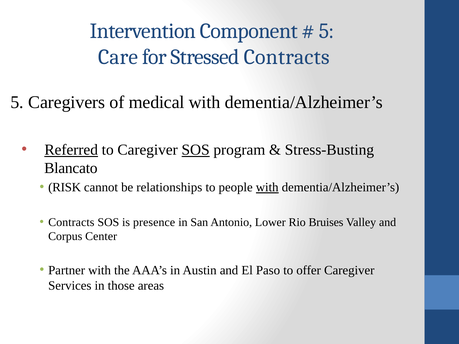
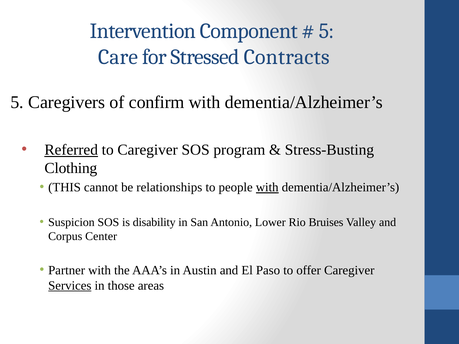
medical: medical -> confirm
SOS at (196, 150) underline: present -> none
Blancato: Blancato -> Clothing
RISK: RISK -> THIS
Contracts at (71, 222): Contracts -> Suspicion
presence: presence -> disability
Services underline: none -> present
